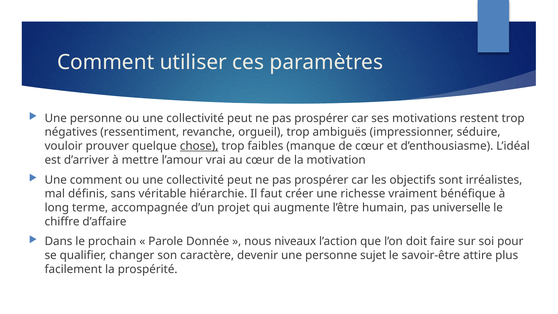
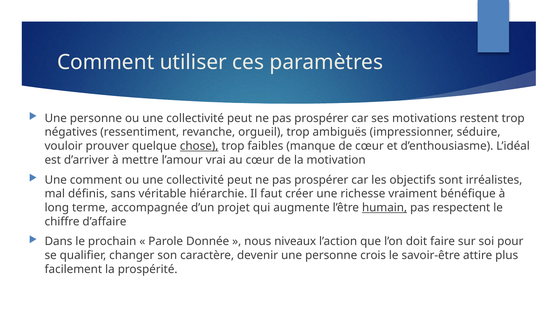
humain underline: none -> present
universelle: universelle -> respectent
sujet: sujet -> crois
